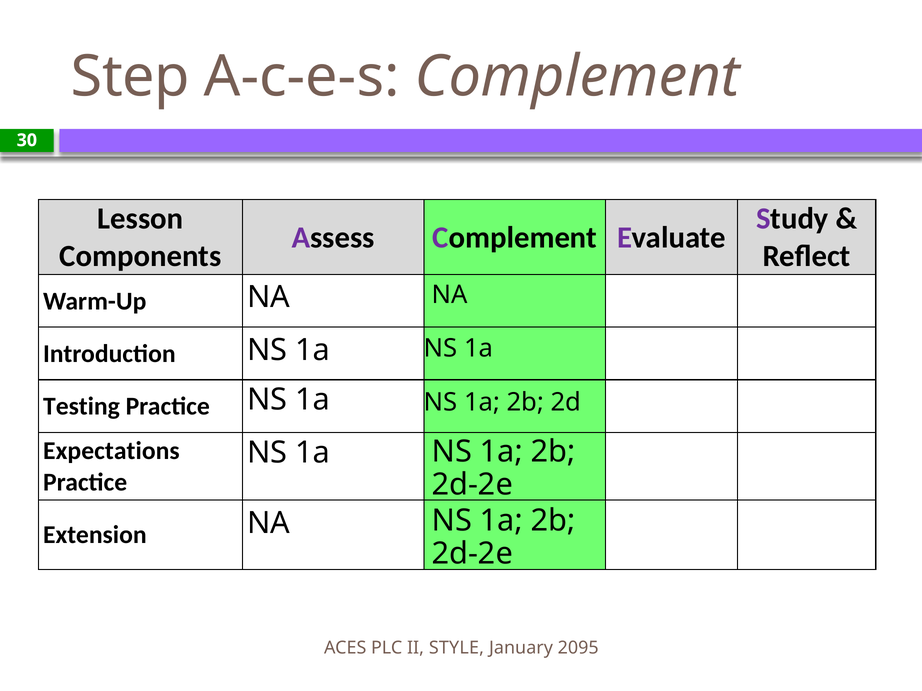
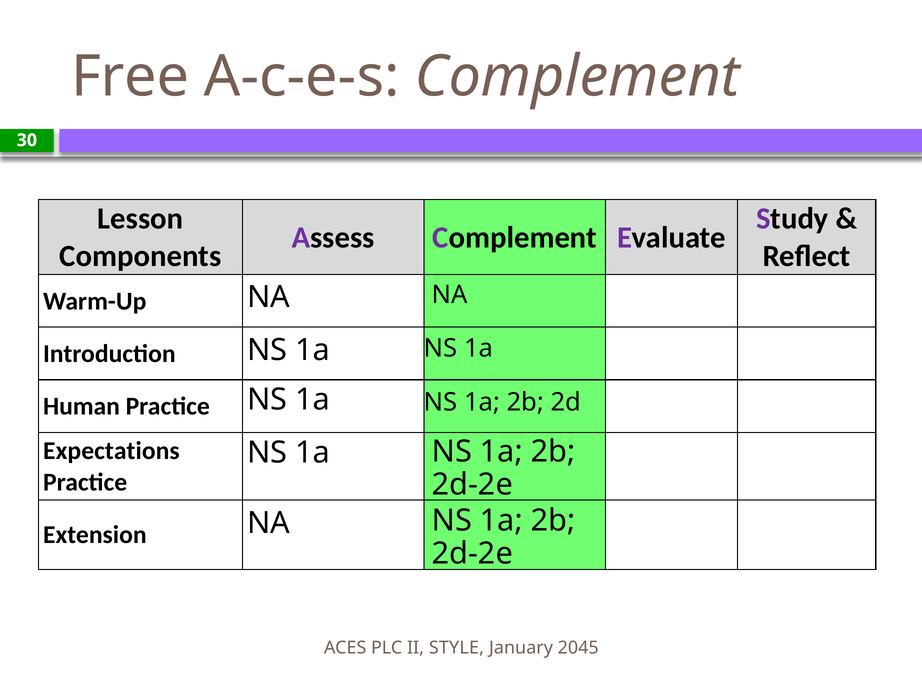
Step: Step -> Free
Testing: Testing -> Human
2095: 2095 -> 2045
